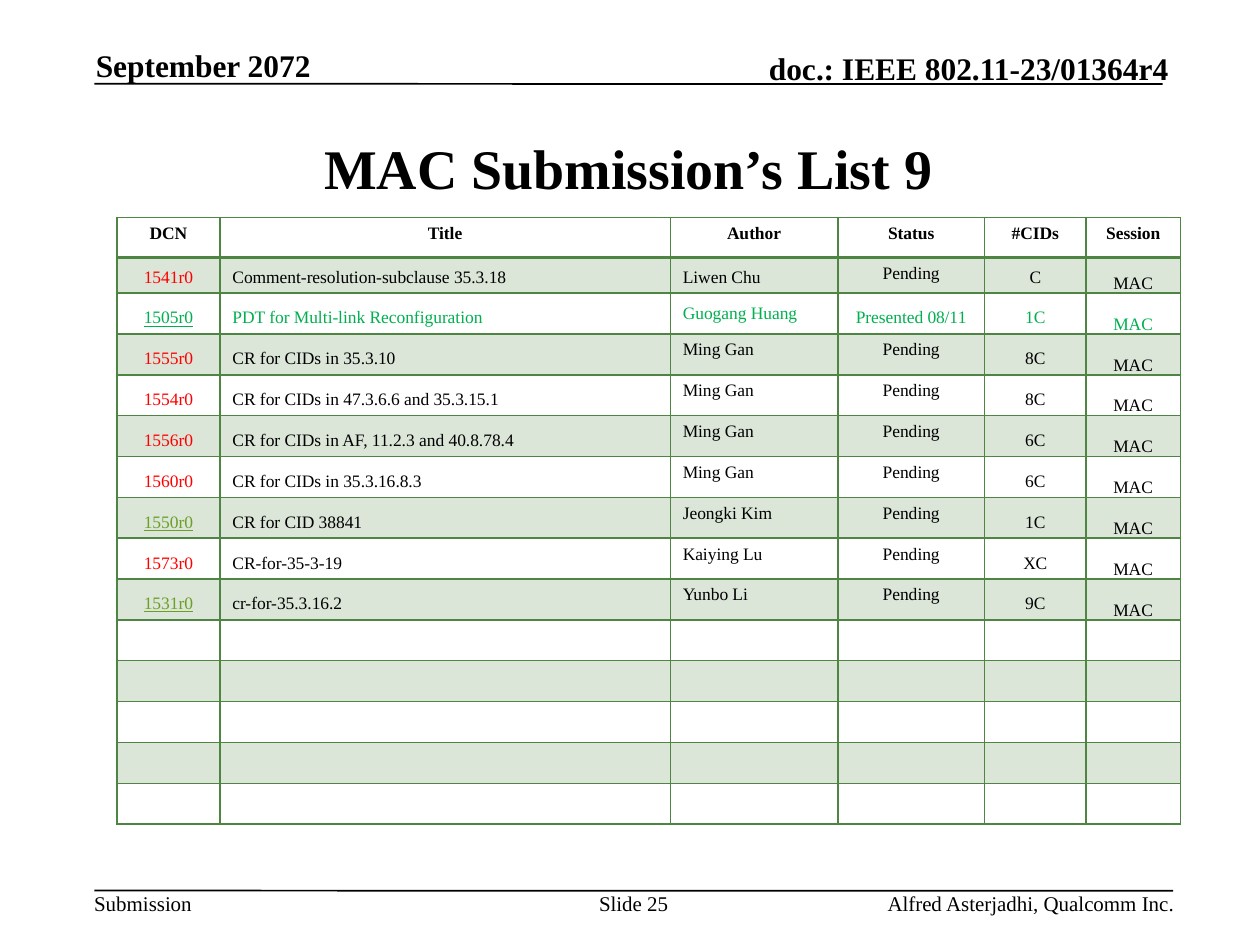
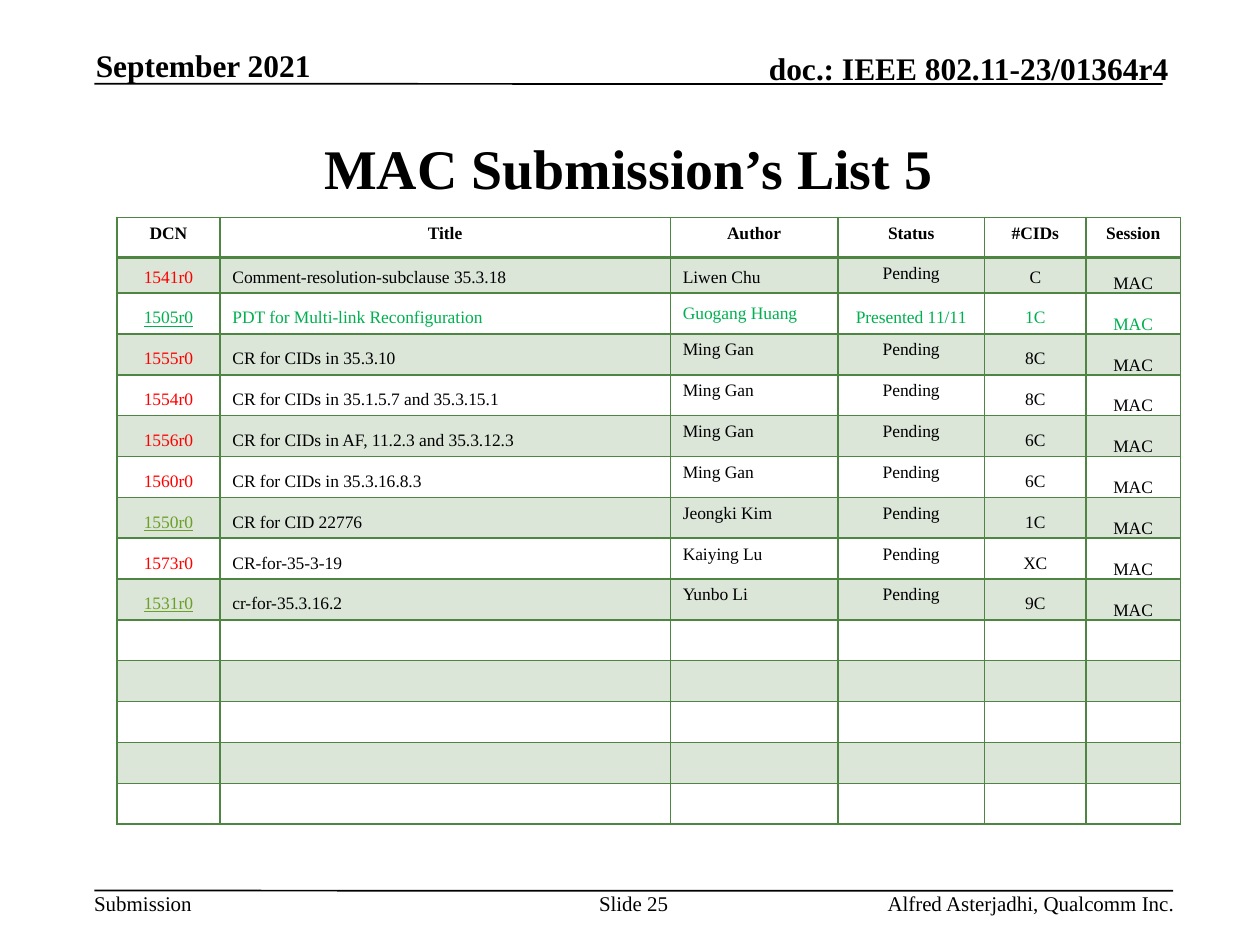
2072: 2072 -> 2021
9: 9 -> 5
08/11: 08/11 -> 11/11
47.3.6.6: 47.3.6.6 -> 35.1.5.7
40.8.78.4: 40.8.78.4 -> 35.3.12.3
38841: 38841 -> 22776
